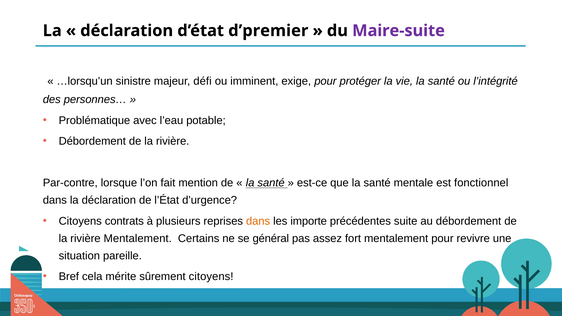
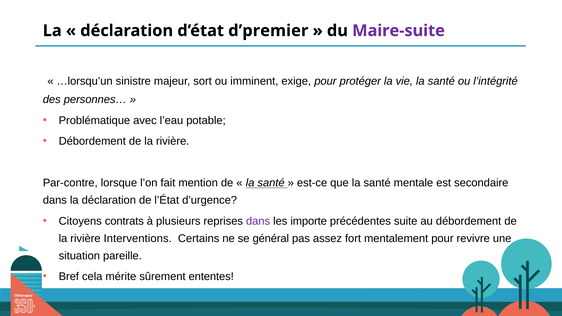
défi: défi -> sort
fonctionnel: fonctionnel -> secondaire
dans at (258, 221) colour: orange -> purple
rivière Mentalement: Mentalement -> Interventions
sûrement citoyens: citoyens -> ententes
